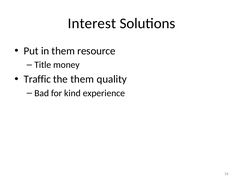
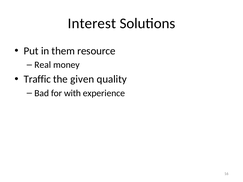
Title: Title -> Real
the them: them -> given
kind: kind -> with
